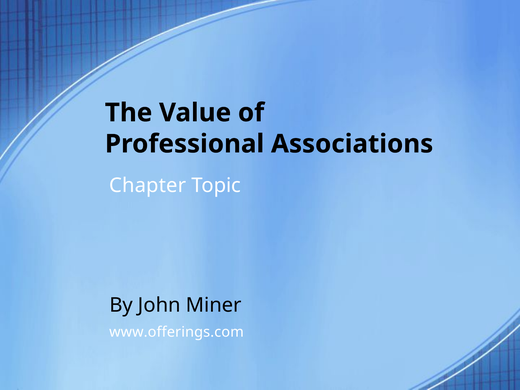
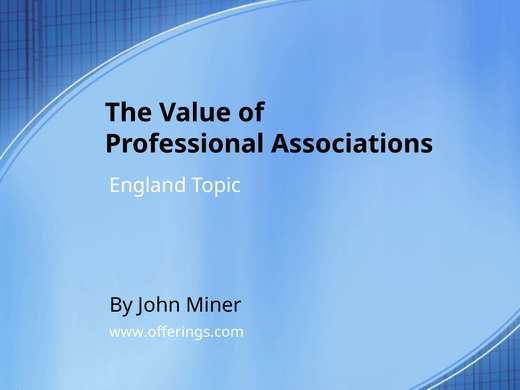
Chapter: Chapter -> England
